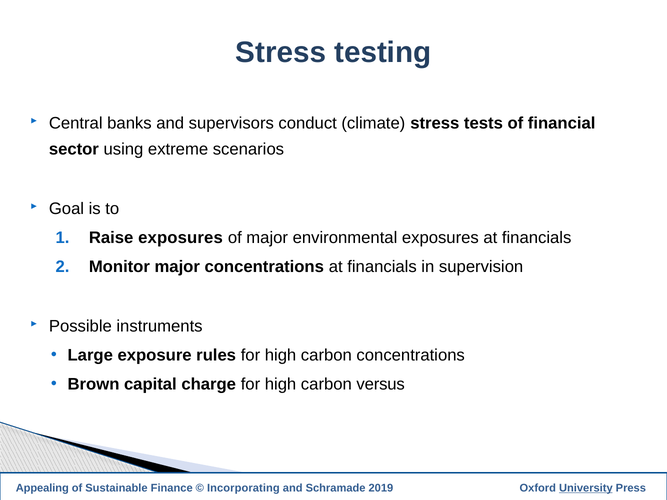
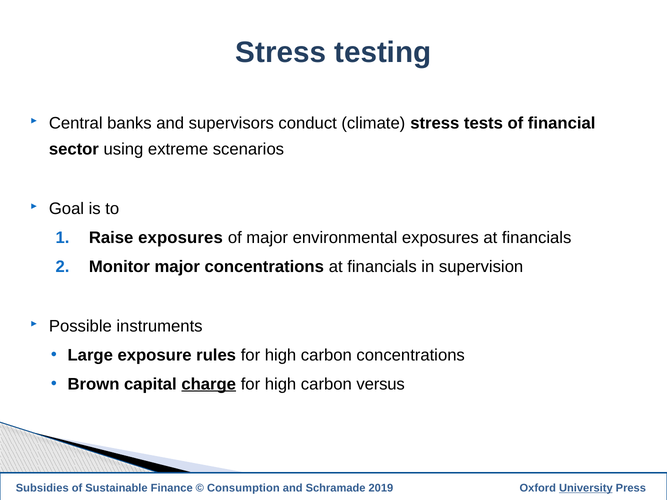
charge underline: none -> present
Appealing: Appealing -> Subsidies
Incorporating: Incorporating -> Consumption
